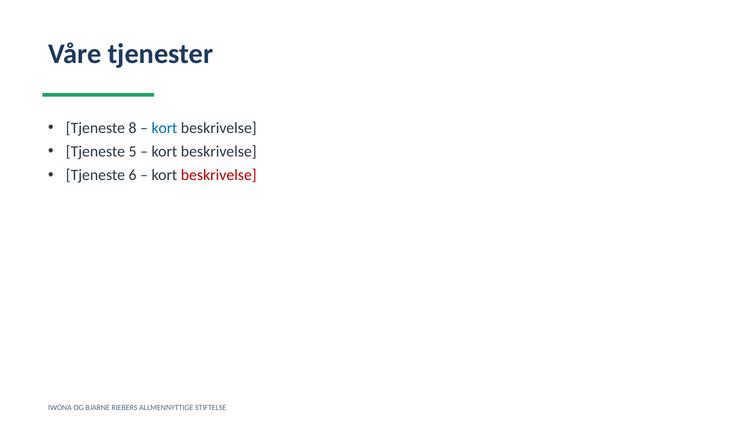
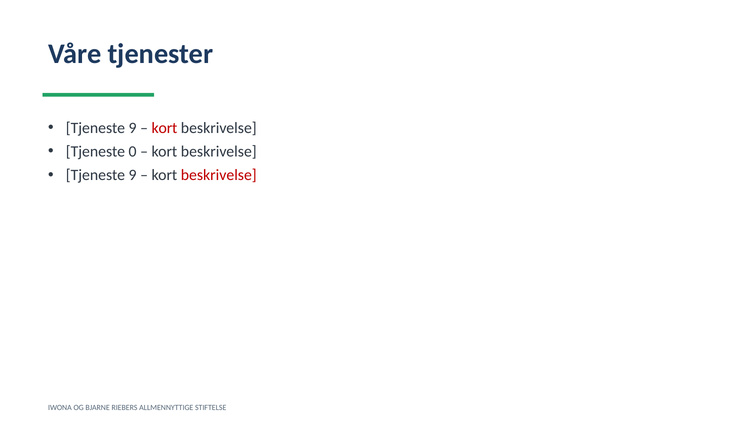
8 at (133, 128): 8 -> 9
kort at (164, 128) colour: blue -> red
5: 5 -> 0
6 at (133, 175): 6 -> 9
